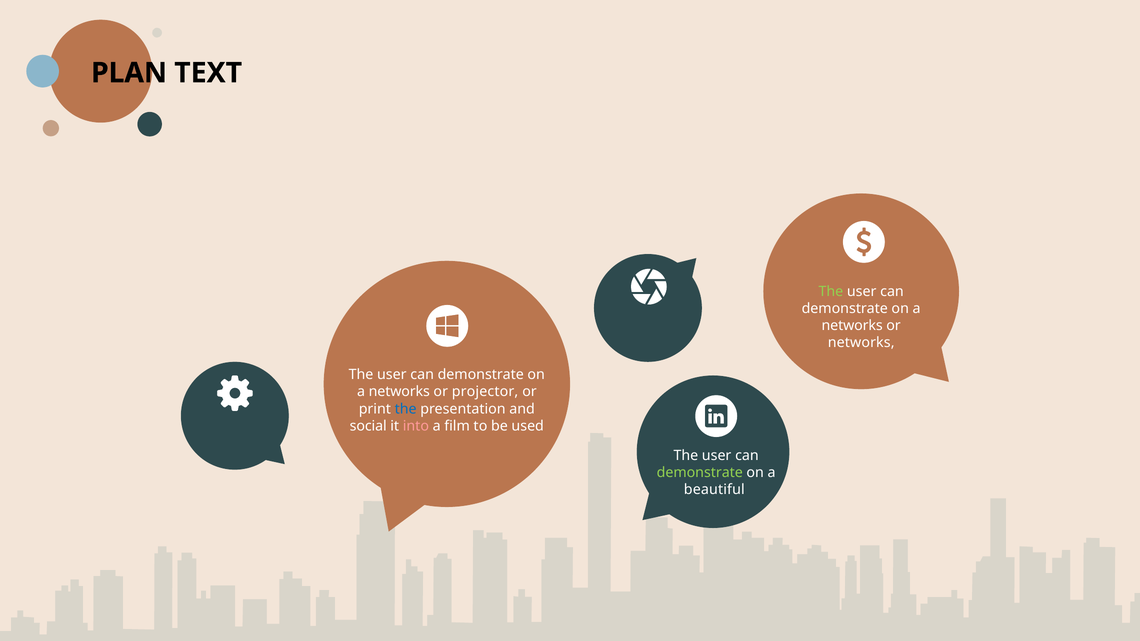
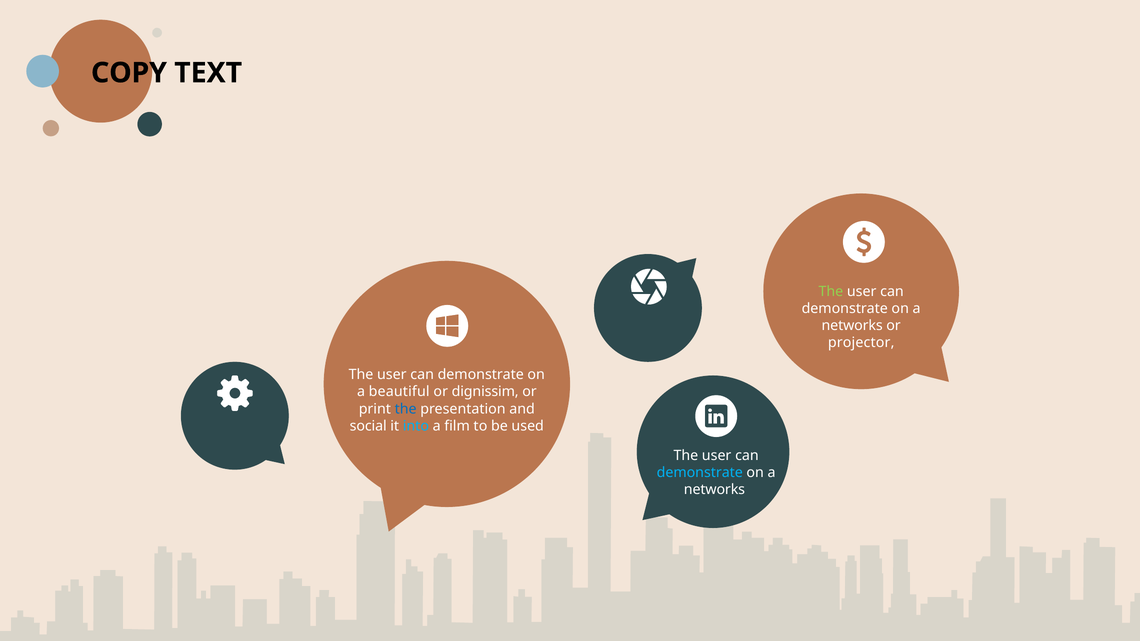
PLAN: PLAN -> COPY
networks at (861, 343): networks -> projector
networks at (399, 392): networks -> beautiful
projector: projector -> dignissim
into colour: pink -> light blue
demonstrate at (700, 473) colour: light green -> light blue
beautiful at (714, 490): beautiful -> networks
